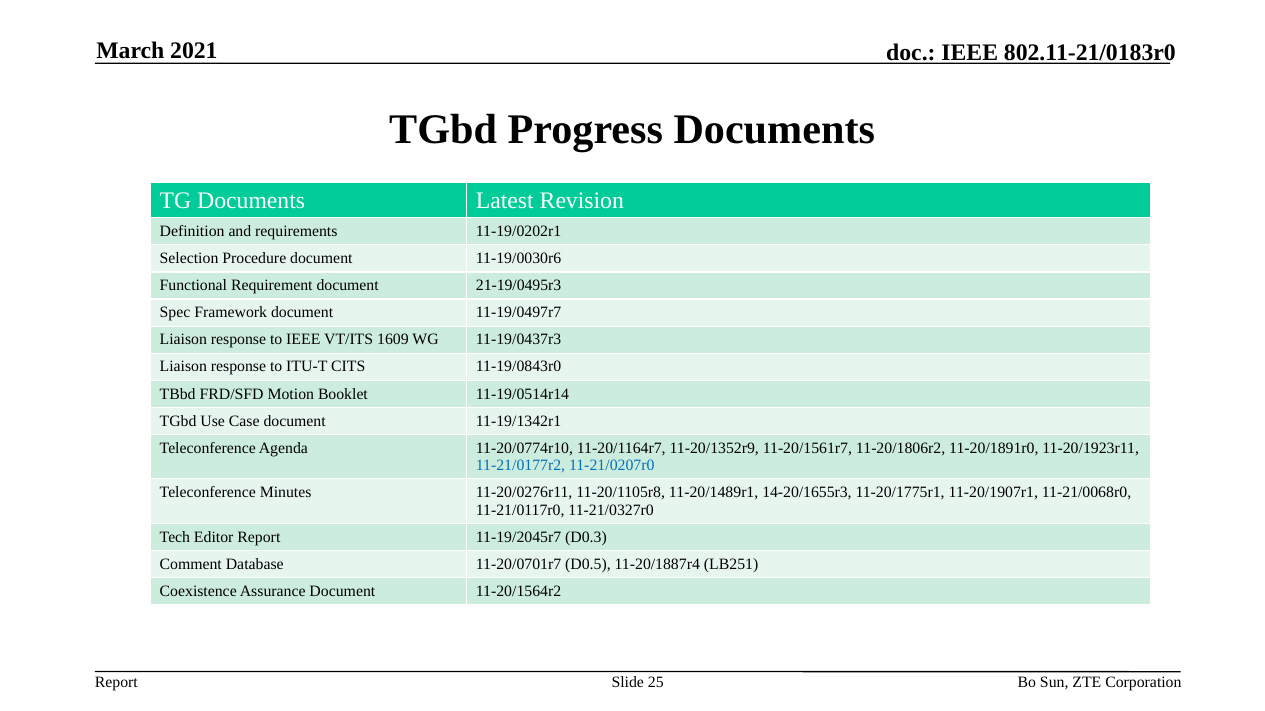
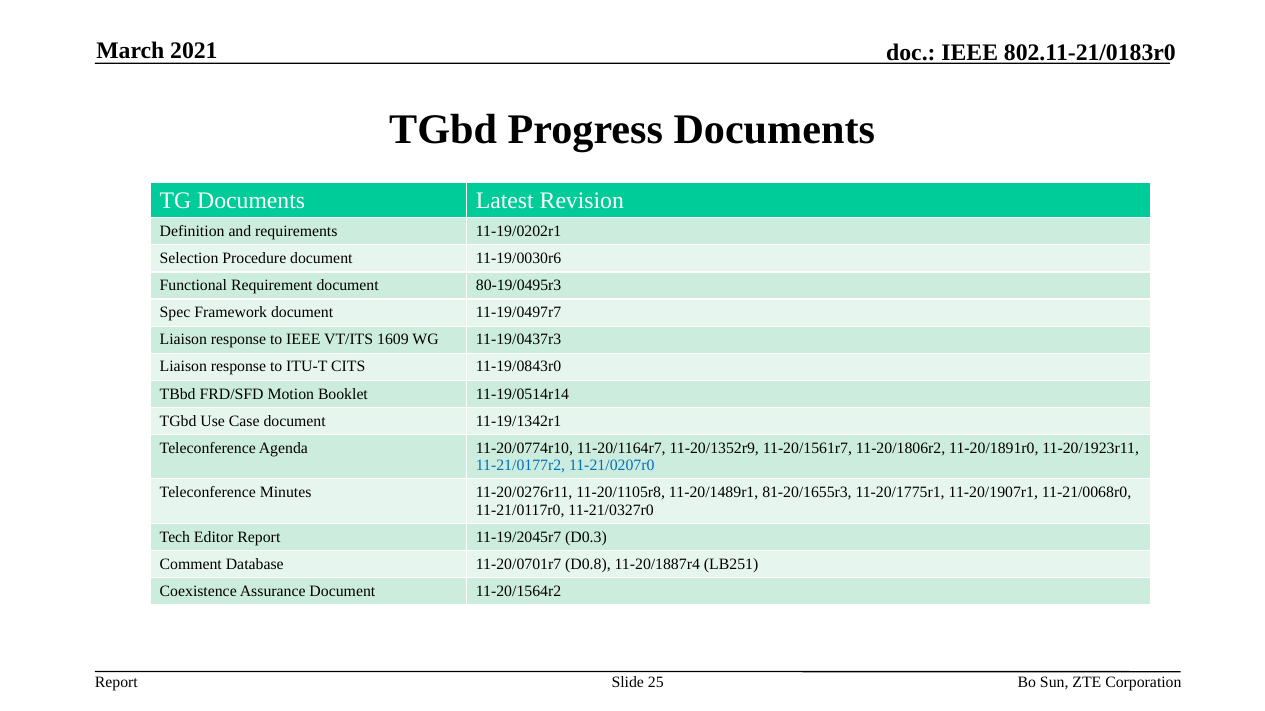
21-19/0495r3: 21-19/0495r3 -> 80-19/0495r3
14-20/1655r3: 14-20/1655r3 -> 81-20/1655r3
D0.5: D0.5 -> D0.8
